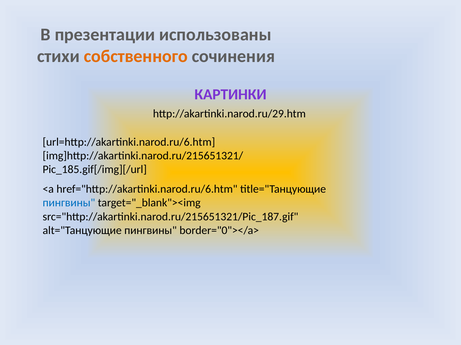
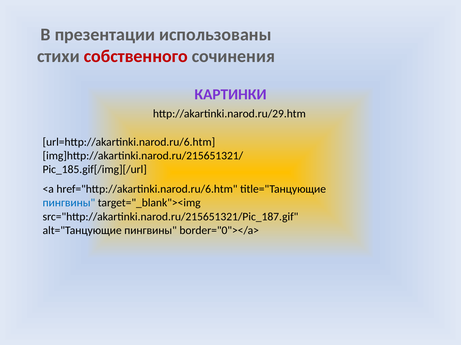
собственного colour: orange -> red
